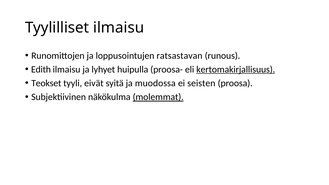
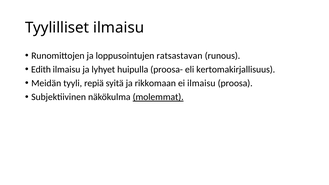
kertomakirjallisuus underline: present -> none
Teokset: Teokset -> Meidän
eivät: eivät -> repiä
muodossa: muodossa -> rikkomaan
ei seisten: seisten -> ilmaisu
